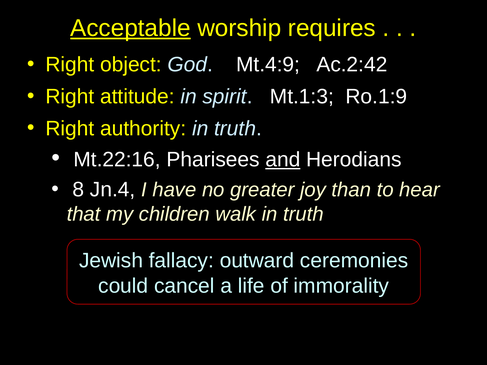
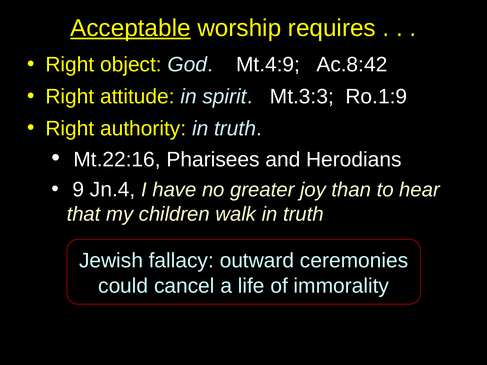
Ac.2:42: Ac.2:42 -> Ac.8:42
Mt.1:3: Mt.1:3 -> Mt.3:3
and underline: present -> none
8: 8 -> 9
